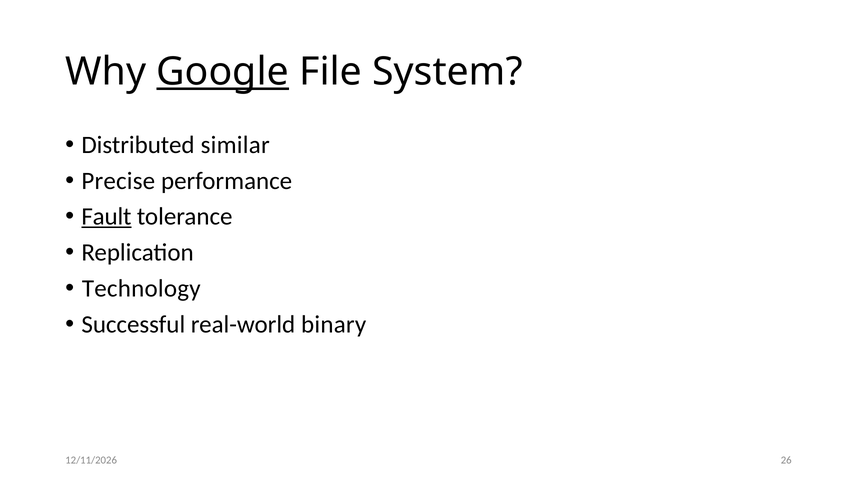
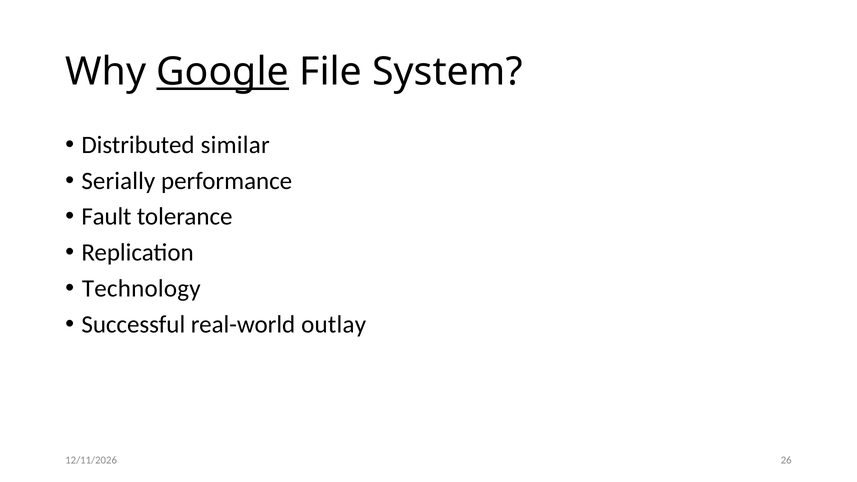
Precise: Precise -> Serially
Fault underline: present -> none
binary: binary -> outlay
